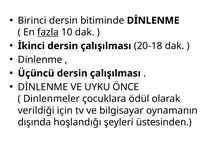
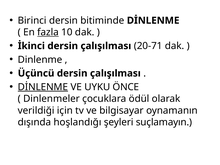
20-18: 20-18 -> 20-71
DİNLENME at (43, 87) underline: none -> present
üstesinden: üstesinden -> suçlamayın
